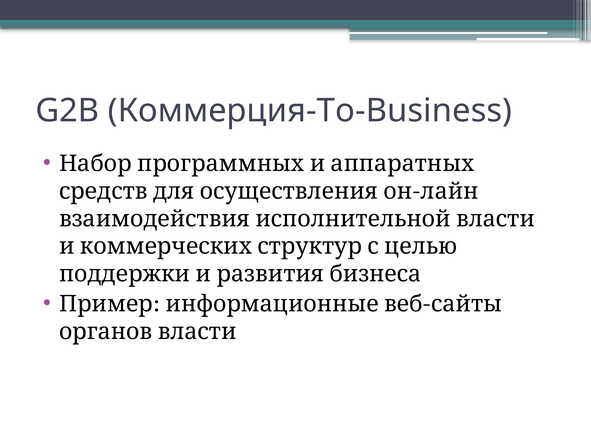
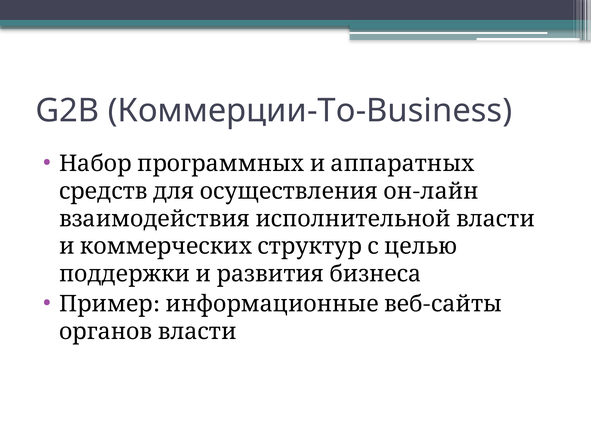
Коммерция-To-Business: Коммерция-To-Business -> Коммерции-To-Business
